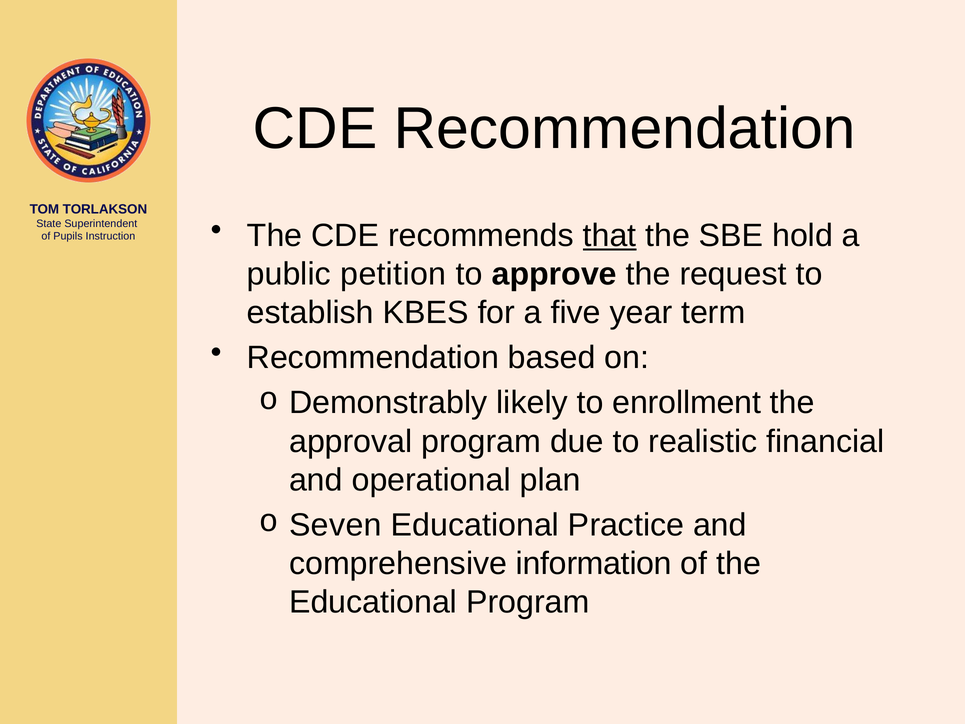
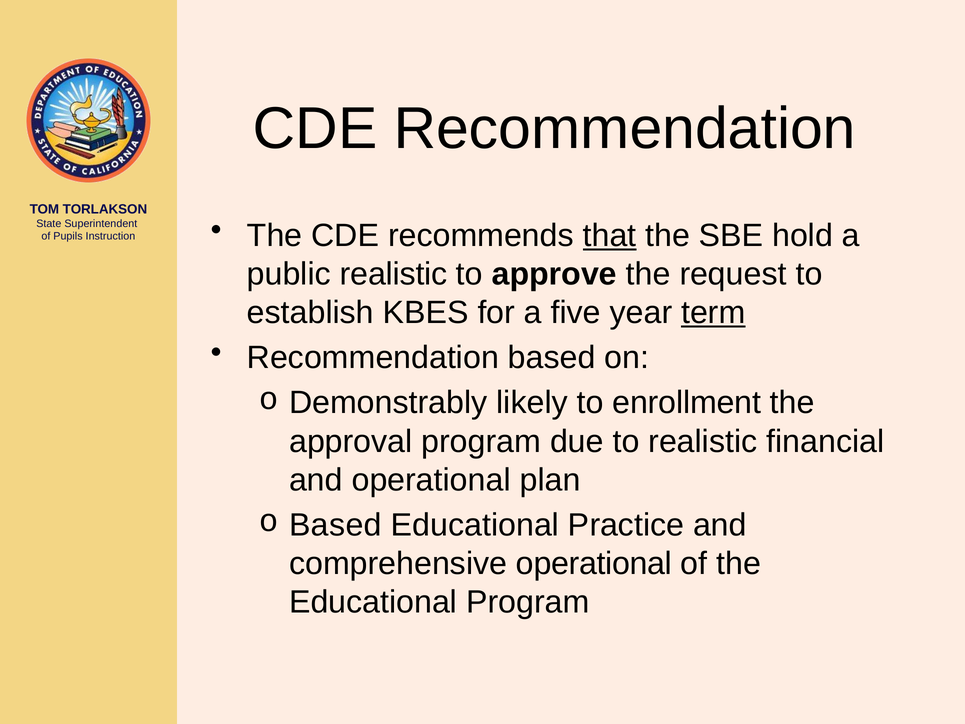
public petition: petition -> realistic
term underline: none -> present
Seven at (335, 525): Seven -> Based
comprehensive information: information -> operational
